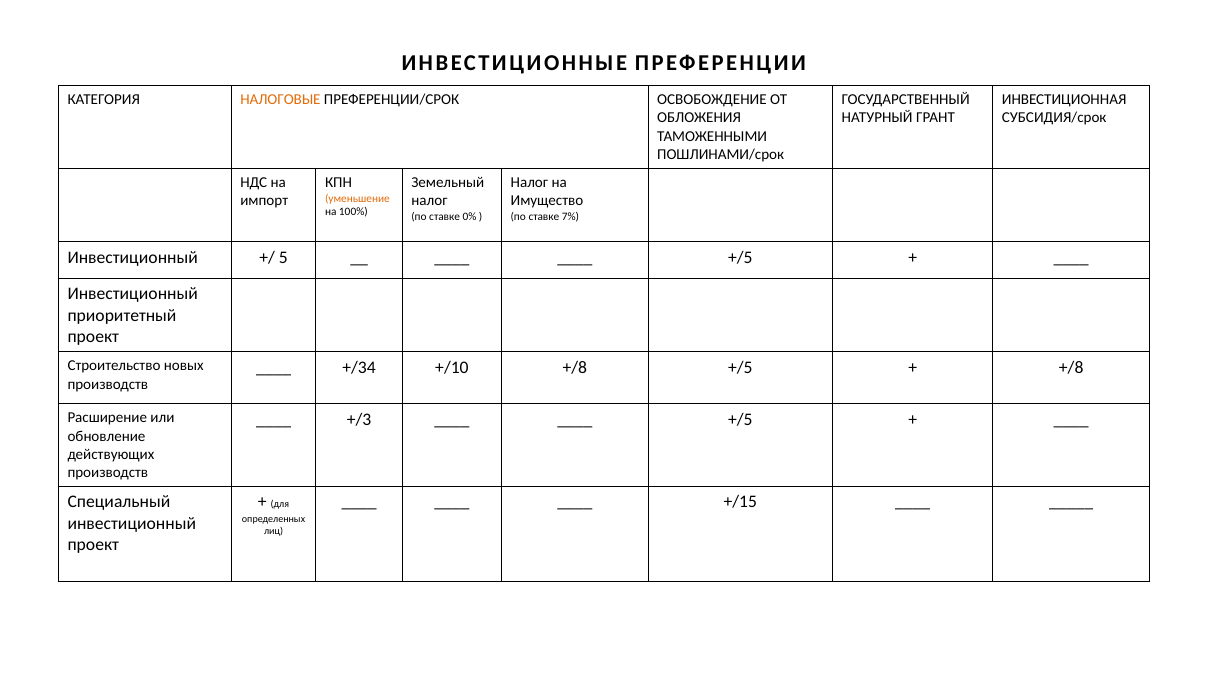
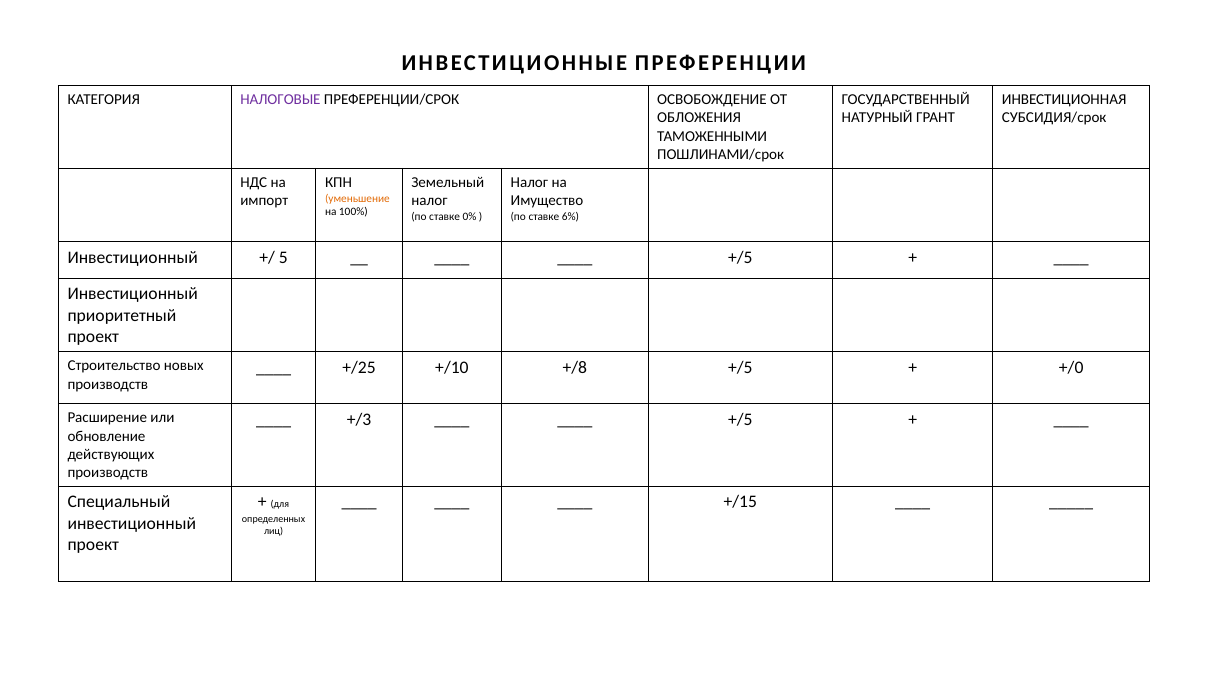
НАЛОГОВЫЕ colour: orange -> purple
7%: 7% -> 6%
+/34: +/34 -> +/25
+/8 at (1071, 368): +/8 -> +/0
